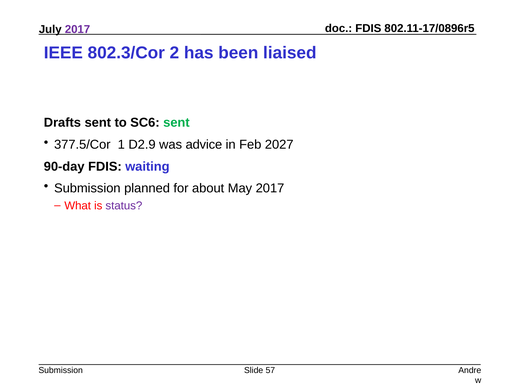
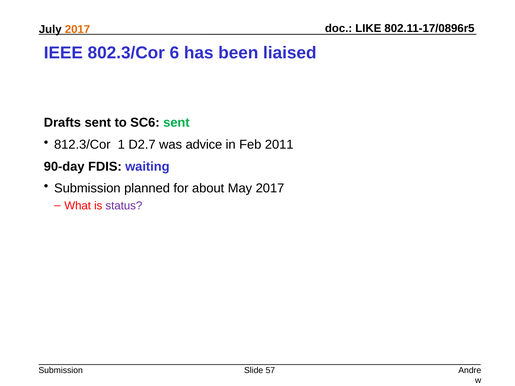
FDIS at (368, 28): FDIS -> LIKE
2017 at (78, 29) colour: purple -> orange
2: 2 -> 6
377.5/Cor: 377.5/Cor -> 812.3/Cor
D2.9: D2.9 -> D2.7
2027: 2027 -> 2011
